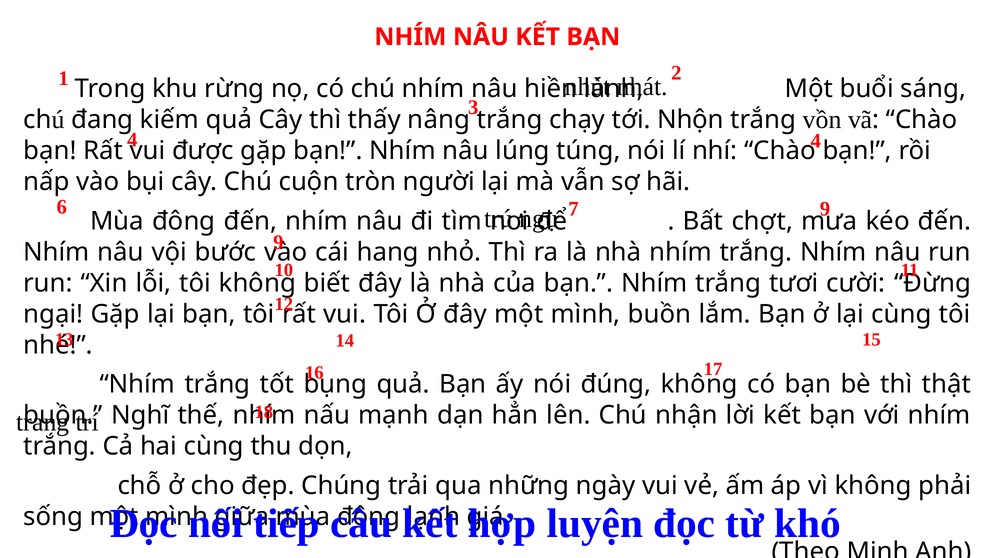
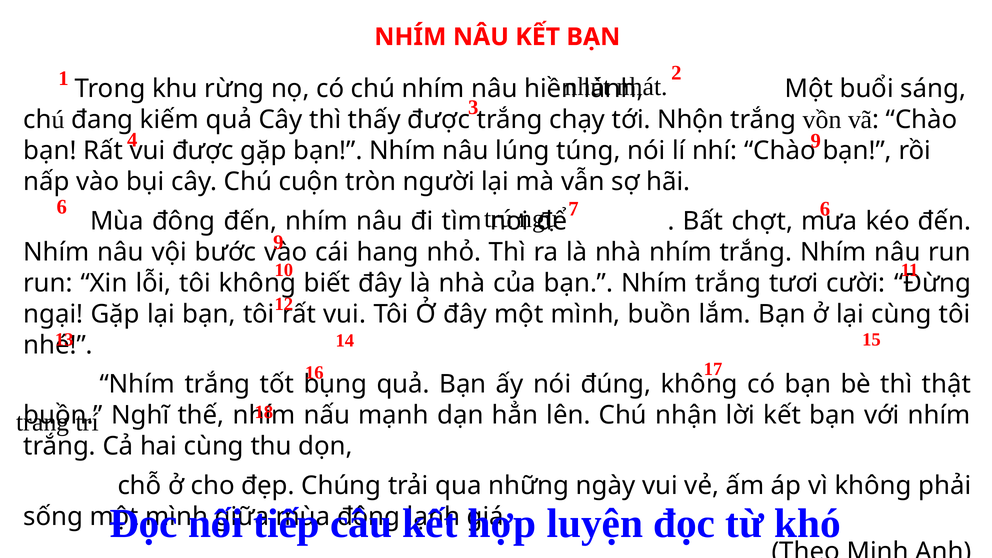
thấy nâng: nâng -> được
4 4: 4 -> 9
7 9: 9 -> 6
